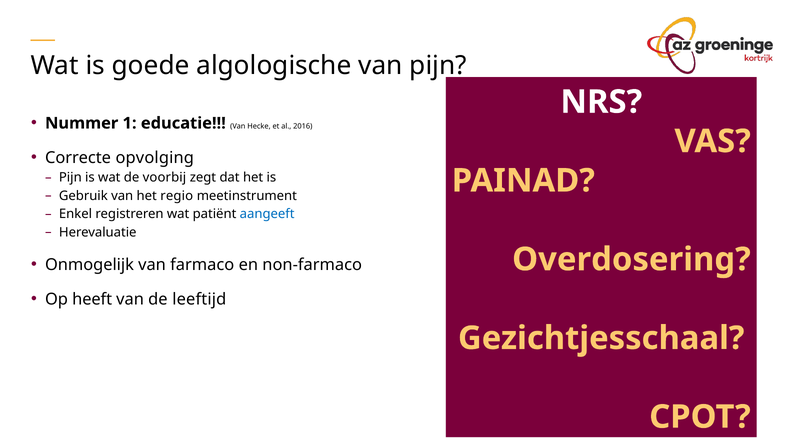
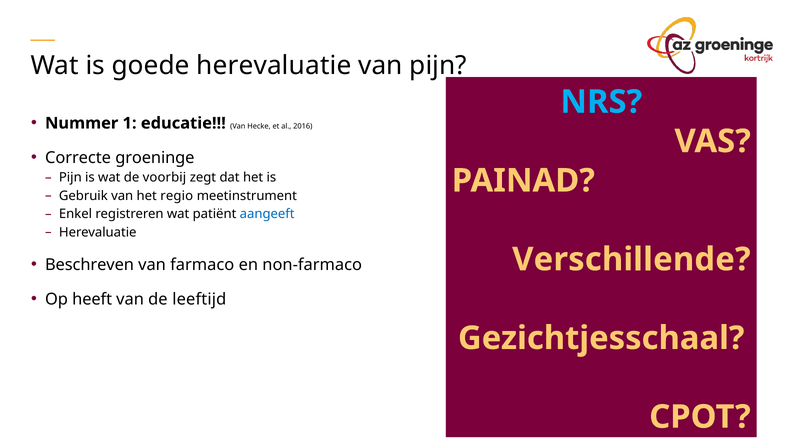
goede algologische: algologische -> herevaluatie
NRS colour: white -> light blue
opvolging: opvolging -> groeninge
Overdosering: Overdosering -> Verschillende
Onmogelijk: Onmogelijk -> Beschreven
